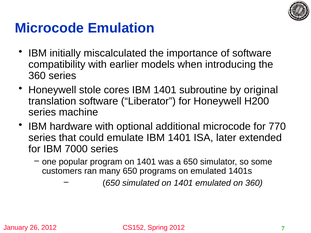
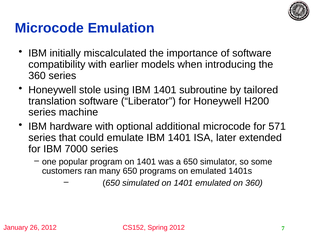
cores: cores -> using
original: original -> tailored
770: 770 -> 571
